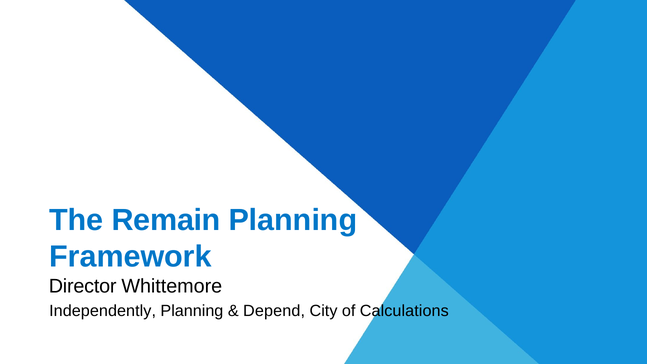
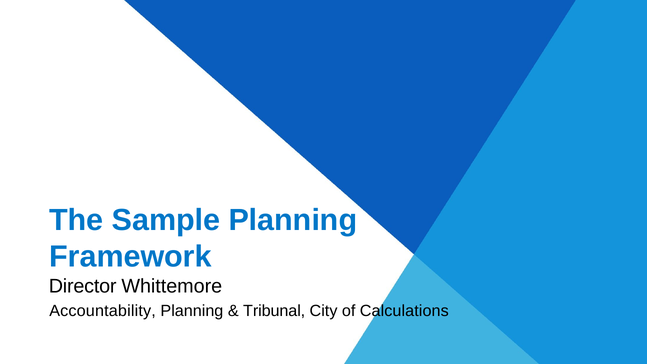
Remain: Remain -> Sample
Independently: Independently -> Accountability
Depend: Depend -> Tribunal
